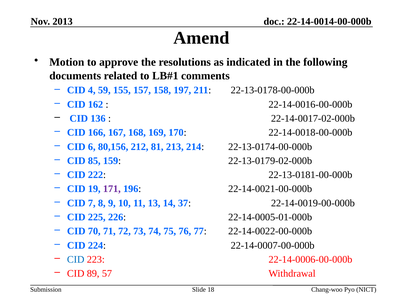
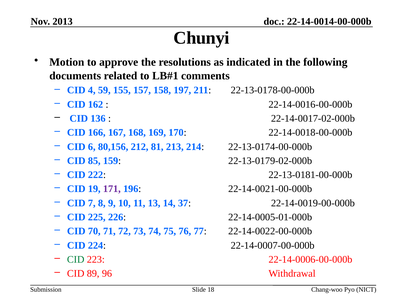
Amend: Amend -> Chunyi
CID at (76, 260) colour: blue -> green
57: 57 -> 96
